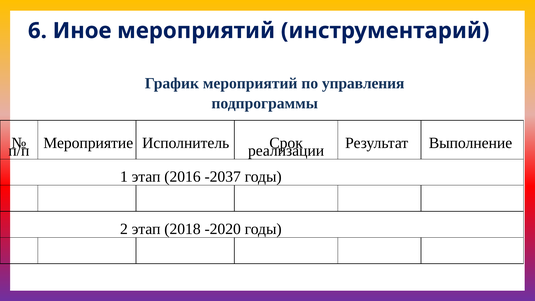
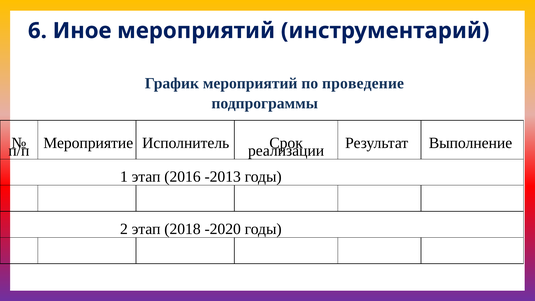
управления: управления -> проведение
-2037: -2037 -> -2013
